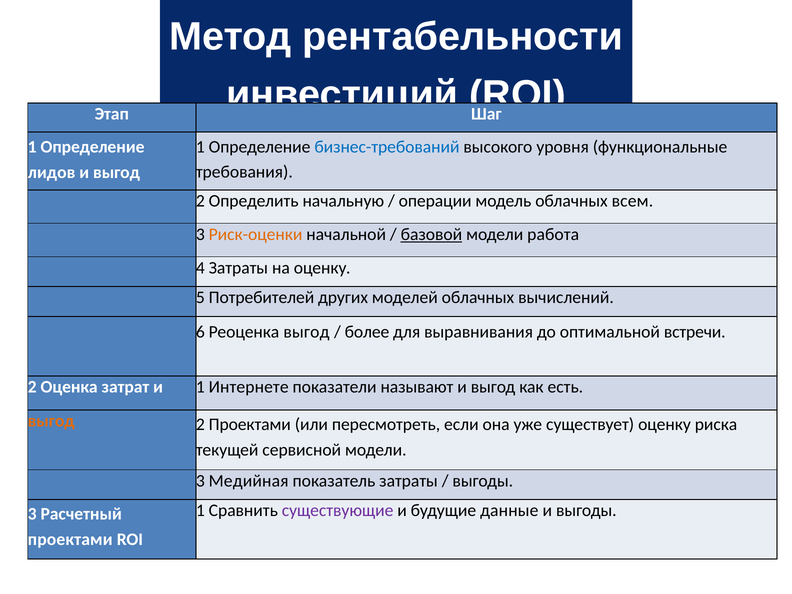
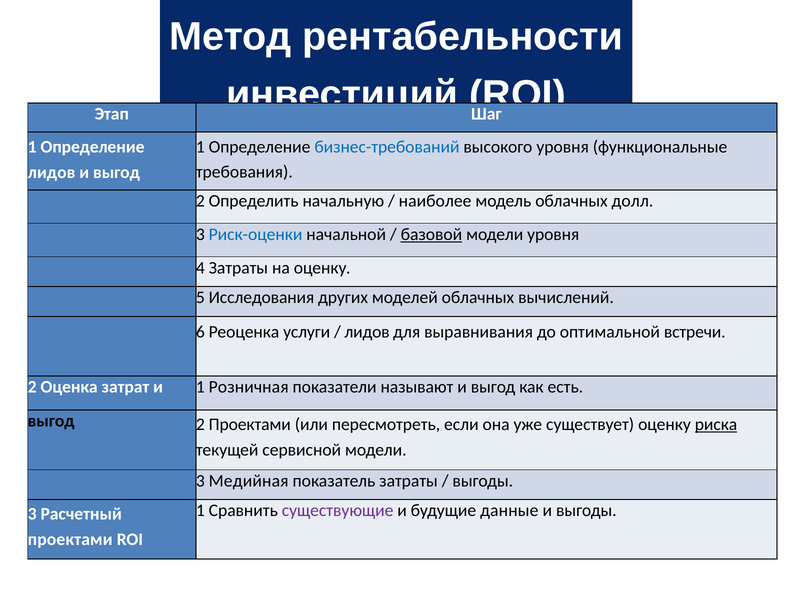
операции: операции -> наиболее
всем: всем -> долл
Риск-оценки colour: orange -> blue
модели работа: работа -> уровня
Потребителей: Потребителей -> Исследования
Реоценка выгод: выгод -> услуги
более at (367, 332): более -> лидов
Интернете: Интернете -> Розничная
выгод at (51, 421) colour: orange -> black
риска underline: none -> present
